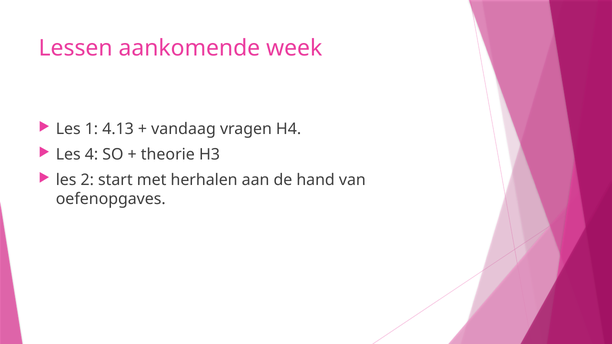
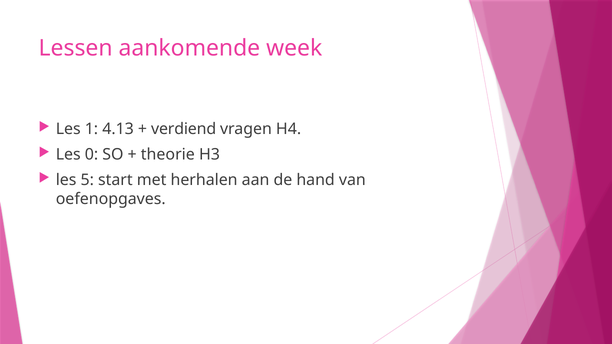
vandaag: vandaag -> verdiend
4: 4 -> 0
2: 2 -> 5
